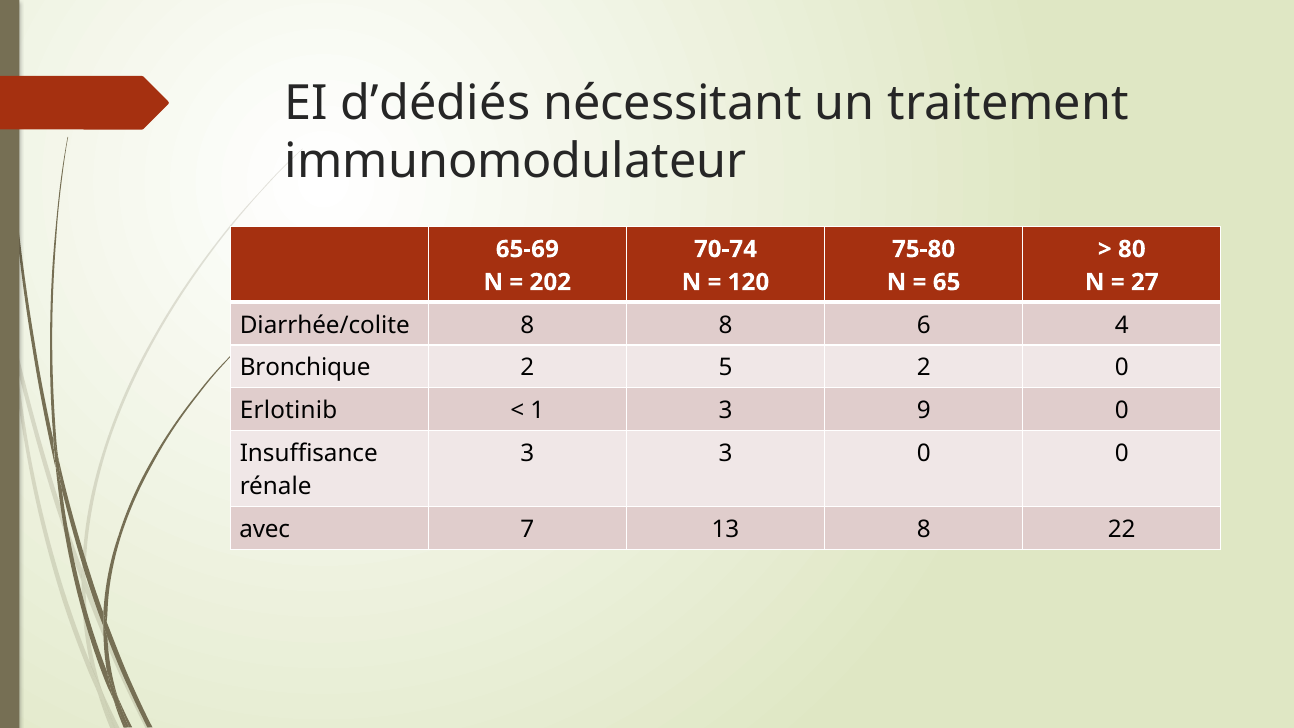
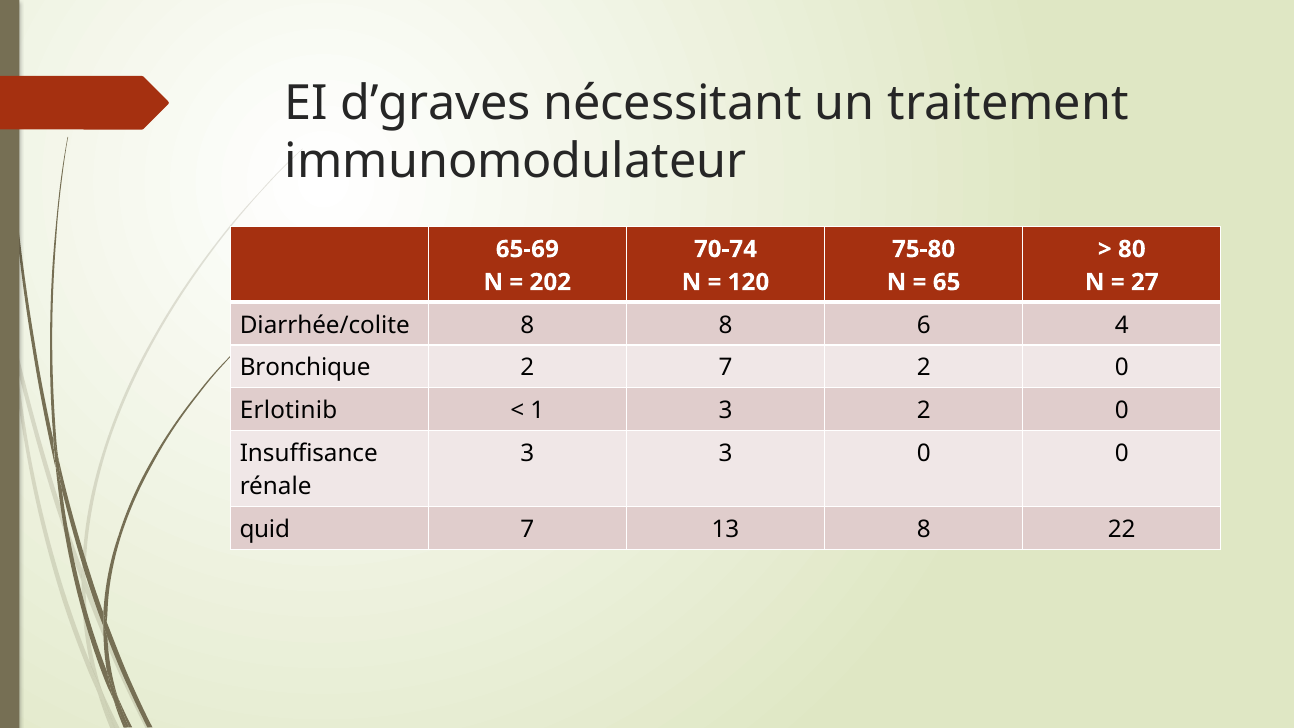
d’dédiés: d’dédiés -> d’graves
2 5: 5 -> 7
3 9: 9 -> 2
avec: avec -> quid
